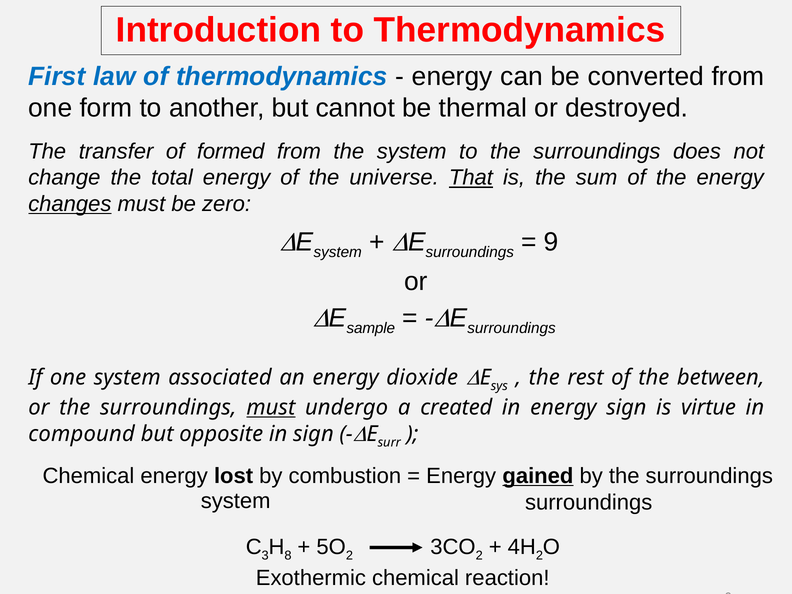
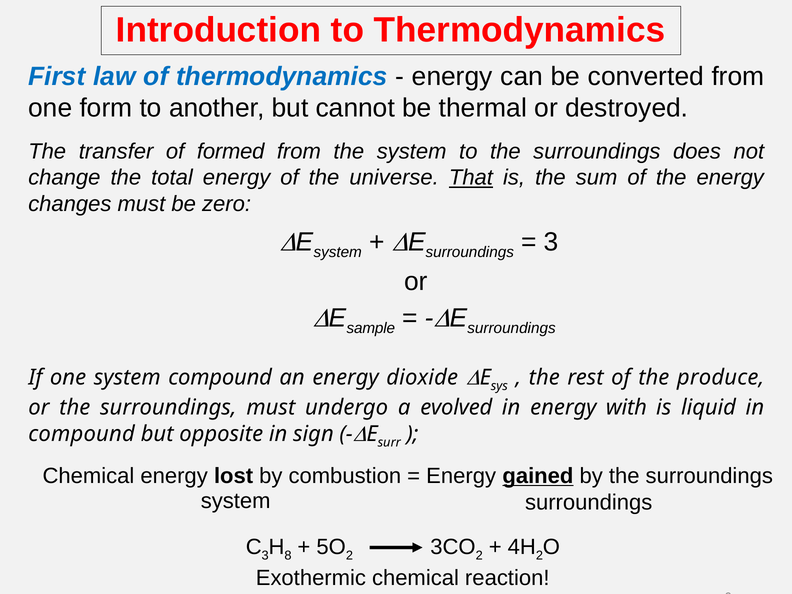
changes underline: present -> none
9 at (551, 242): 9 -> 3
system associated: associated -> compound
between: between -> produce
must at (271, 408) underline: present -> none
created: created -> evolved
energy sign: sign -> with
virtue: virtue -> liquid
